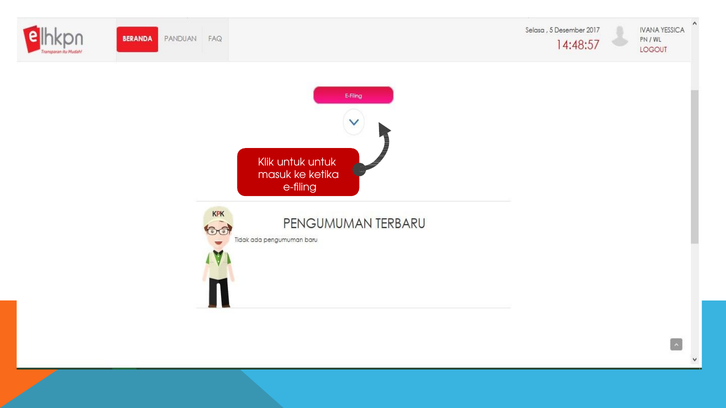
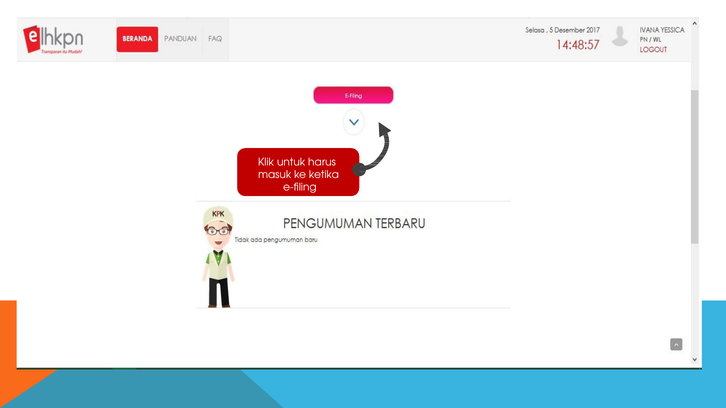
untuk untuk: untuk -> harus
